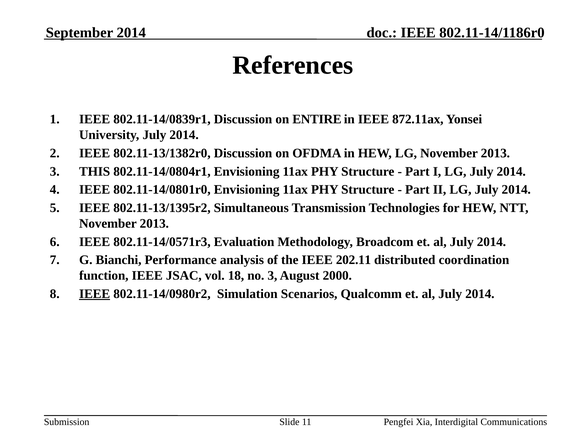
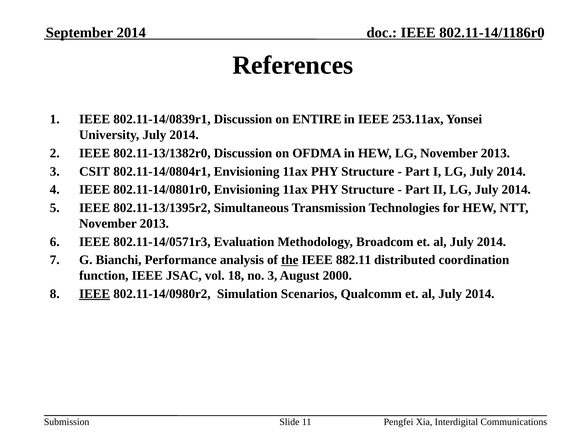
872.11ax: 872.11ax -> 253.11ax
THIS: THIS -> CSIT
the underline: none -> present
202.11: 202.11 -> 882.11
